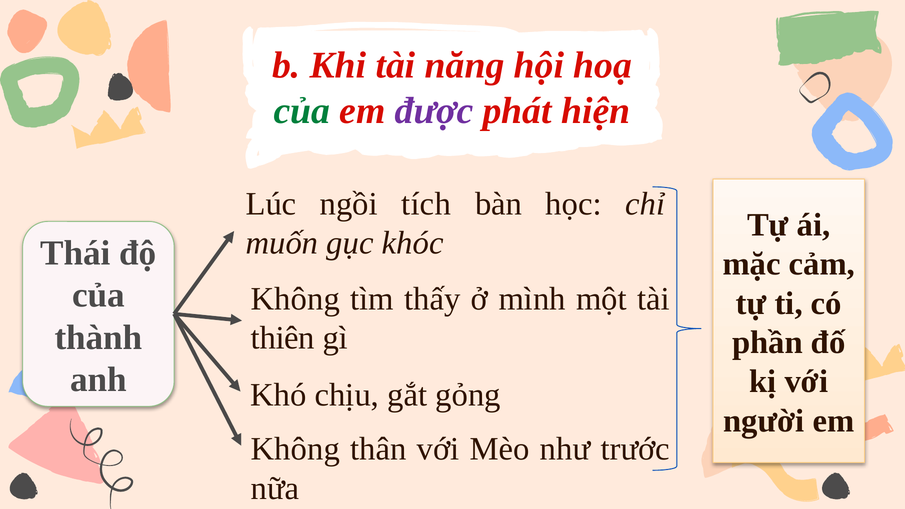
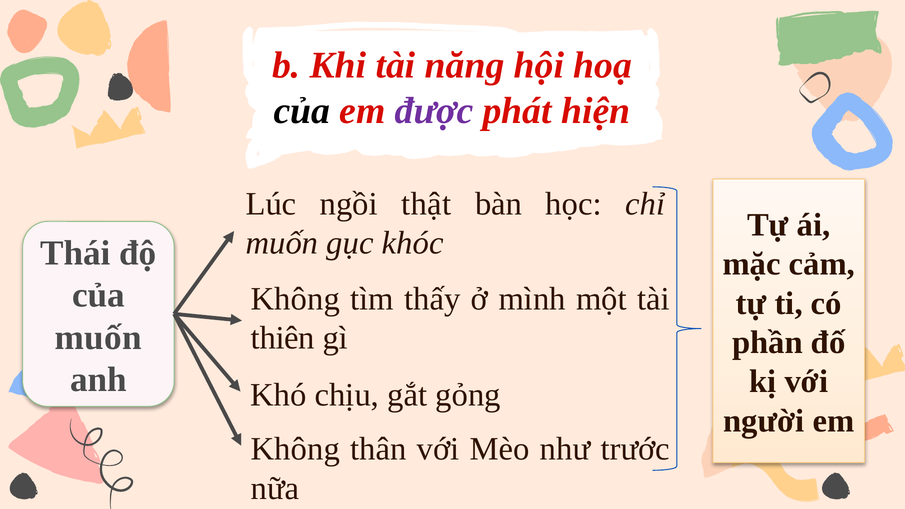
của at (302, 111) colour: green -> black
tích: tích -> thật
thành at (98, 338): thành -> muốn
